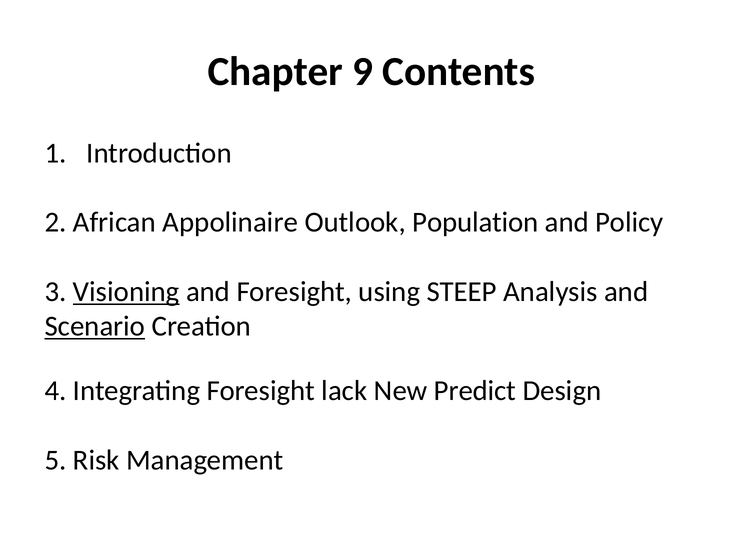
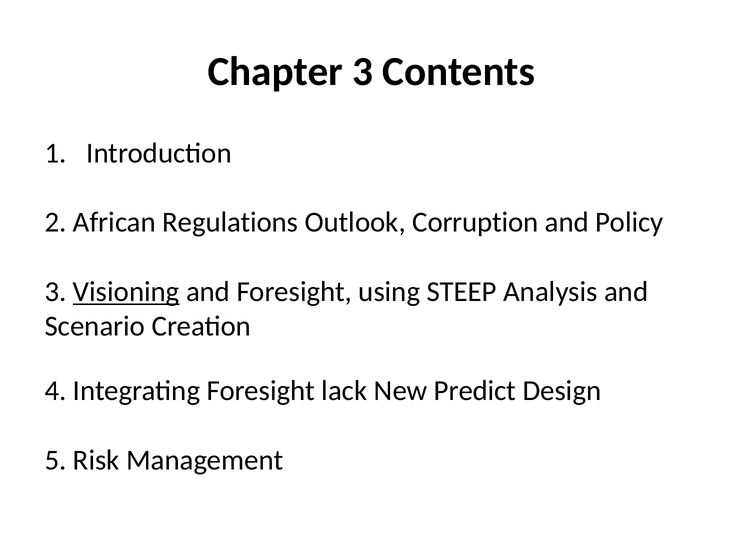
Chapter 9: 9 -> 3
Appolinaire: Appolinaire -> Regulations
Population: Population -> Corruption
Scenario underline: present -> none
